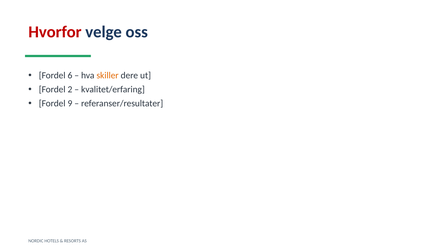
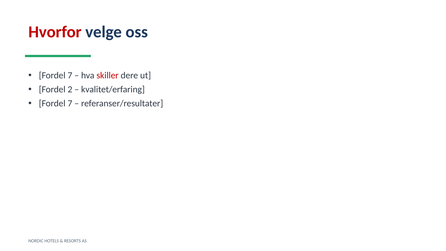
6 at (70, 76): 6 -> 7
skiller colour: orange -> red
9 at (70, 103): 9 -> 7
